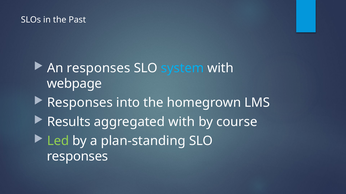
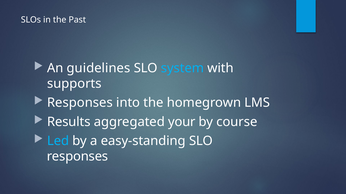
An responses: responses -> guidelines
webpage: webpage -> supports
aggregated with: with -> your
Led colour: light green -> light blue
plan-standing: plan-standing -> easy-standing
